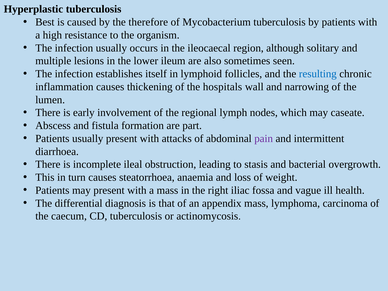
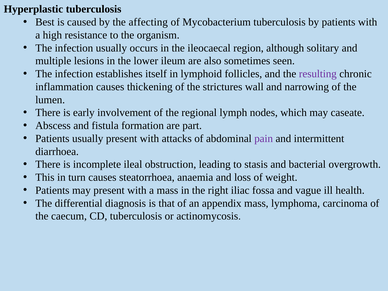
therefore: therefore -> affecting
resulting colour: blue -> purple
hospitals: hospitals -> strictures
